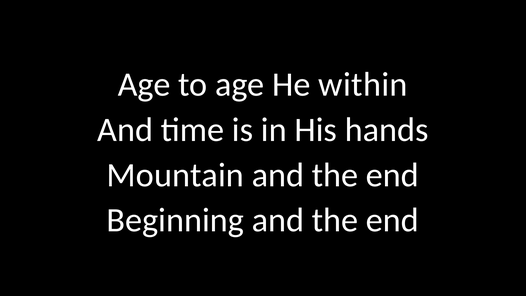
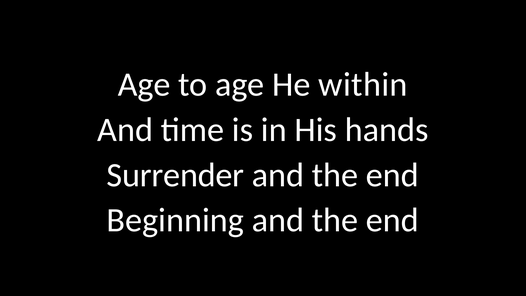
Mountain: Mountain -> Surrender
